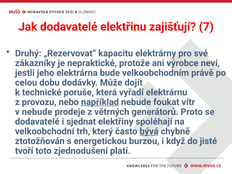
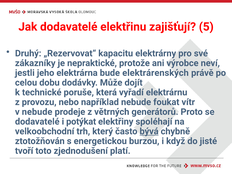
7: 7 -> 5
velkoobchodním: velkoobchodním -> elektrárenských
například underline: present -> none
sjednat: sjednat -> potýkat
